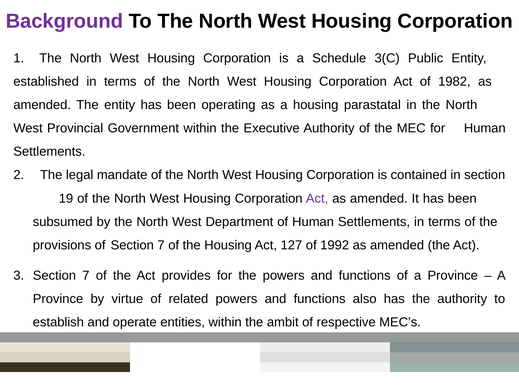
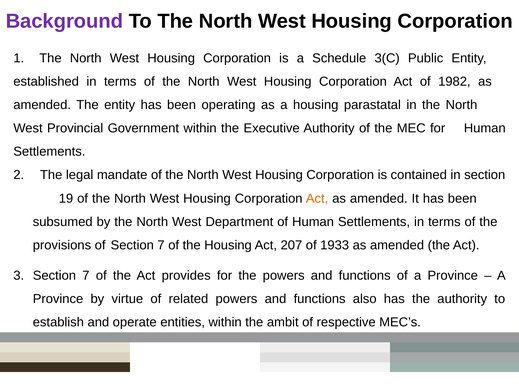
Act at (317, 199) colour: purple -> orange
127: 127 -> 207
1992: 1992 -> 1933
